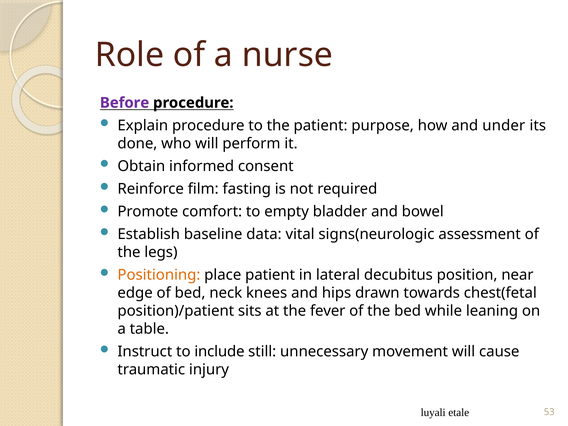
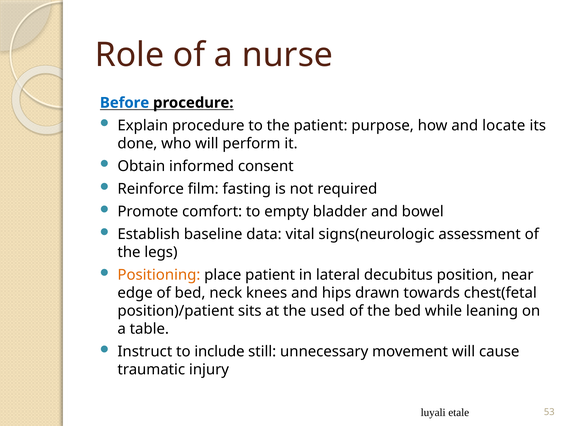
Before colour: purple -> blue
under: under -> locate
fever: fever -> used
